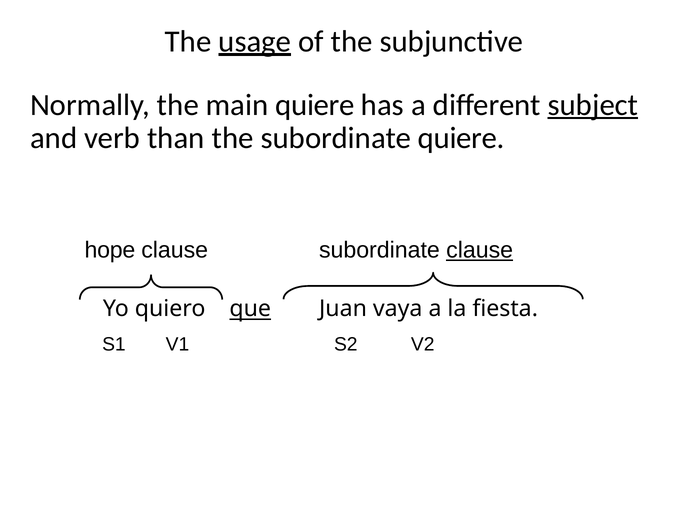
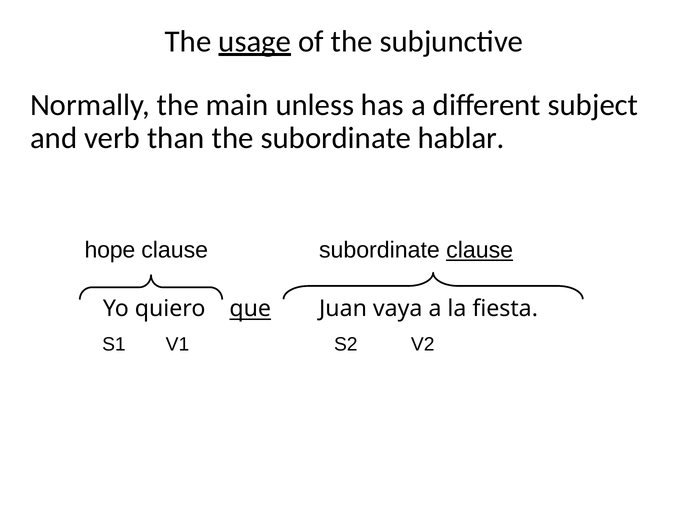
main quiere: quiere -> unless
subject underline: present -> none
subordinate quiere: quiere -> hablar
